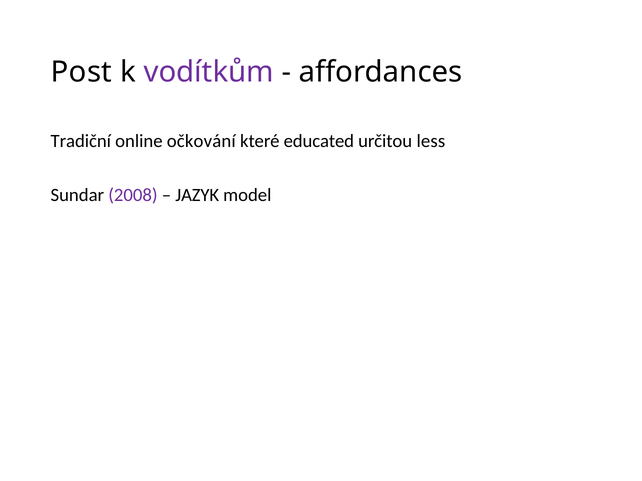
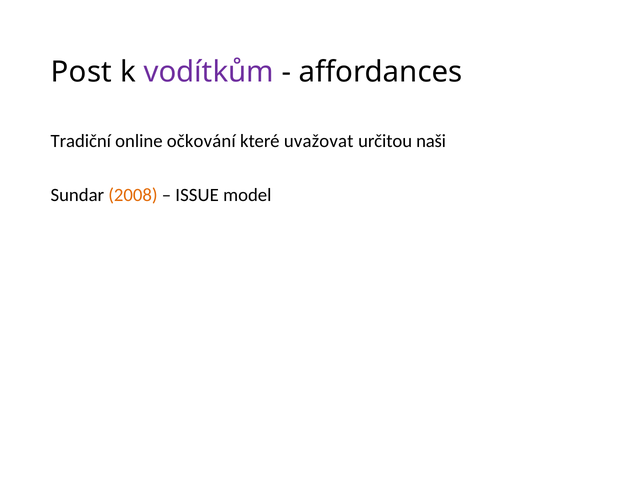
educated: educated -> uvažovat
less: less -> naši
2008 colour: purple -> orange
JAZYK: JAZYK -> ISSUE
